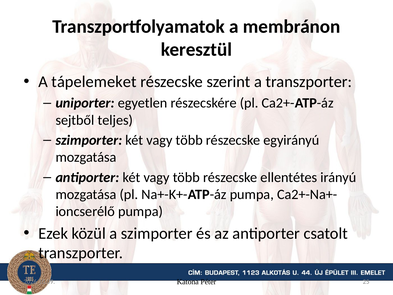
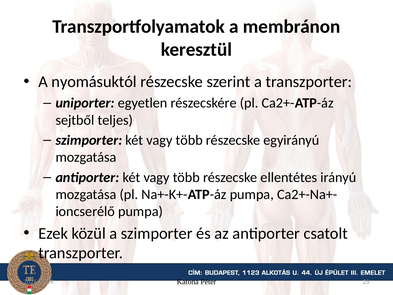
tápelemeket: tápelemeket -> nyomásuktól
